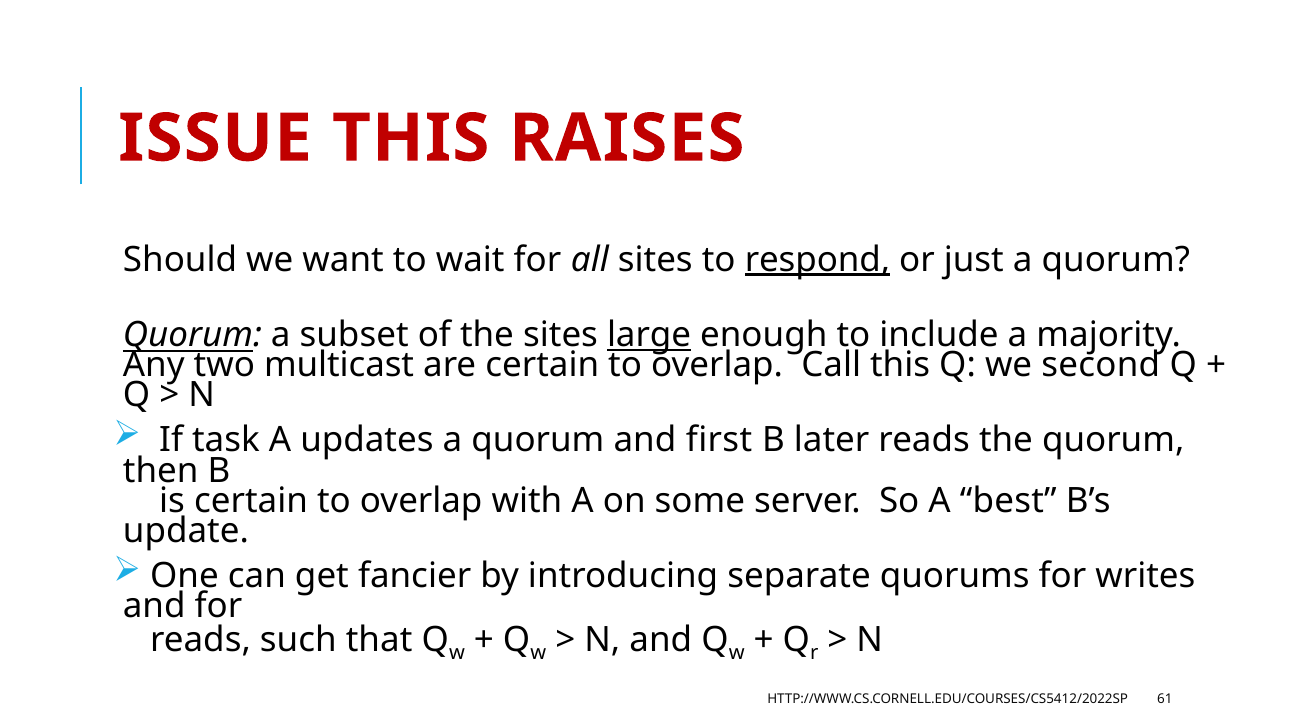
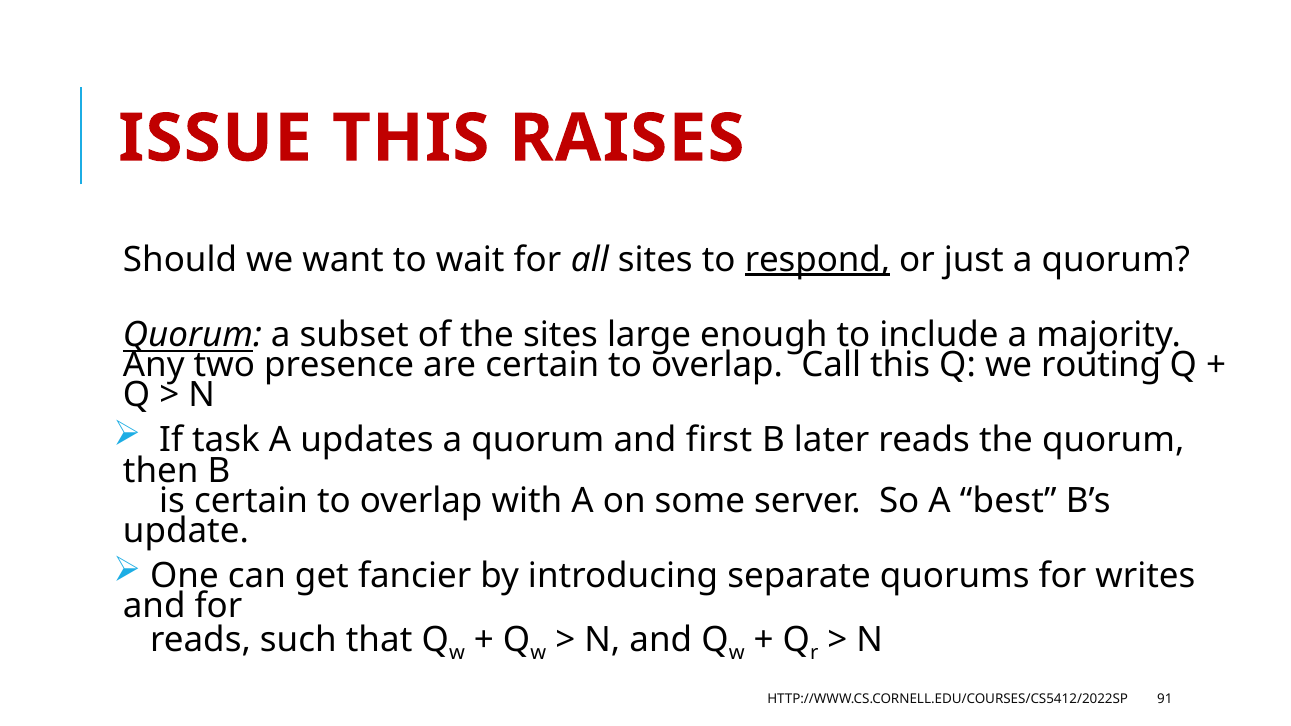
large underline: present -> none
multicast: multicast -> presence
second: second -> routing
61: 61 -> 91
